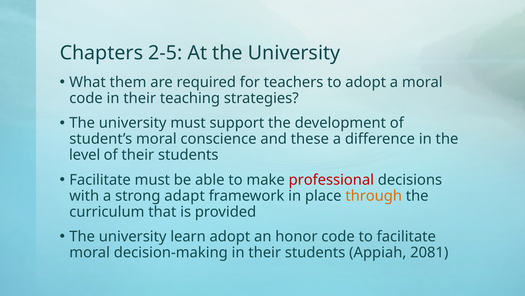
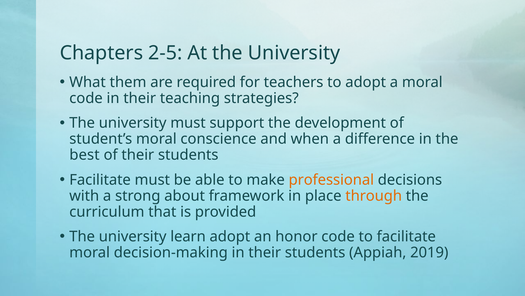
these: these -> when
level: level -> best
professional colour: red -> orange
adapt: adapt -> about
2081: 2081 -> 2019
